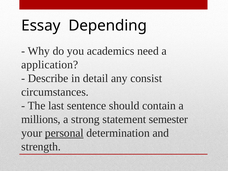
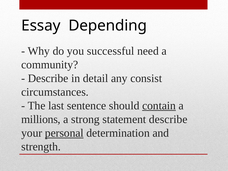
academics: academics -> successful
application: application -> community
contain underline: none -> present
statement semester: semester -> describe
